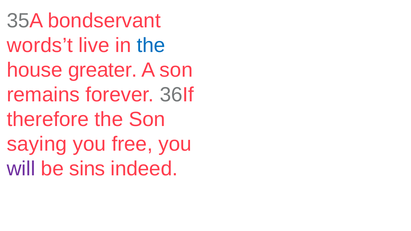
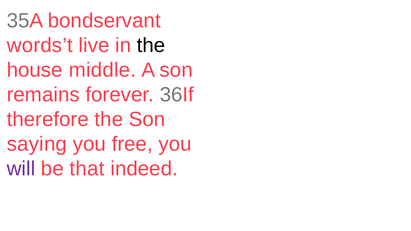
the at (151, 46) colour: blue -> black
greater: greater -> middle
sins: sins -> that
